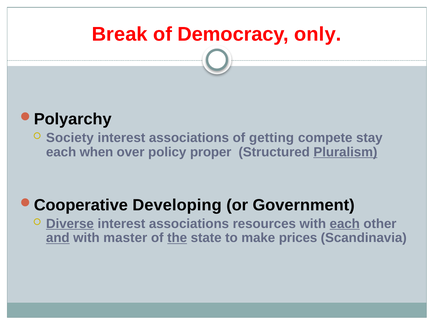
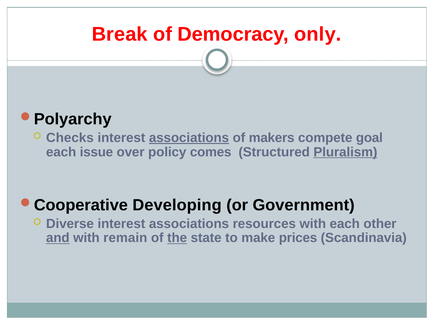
Society: Society -> Checks
associations at (189, 138) underline: none -> present
getting: getting -> makers
stay: stay -> goal
when: when -> issue
proper: proper -> comes
Diverse underline: present -> none
each at (345, 224) underline: present -> none
master: master -> remain
